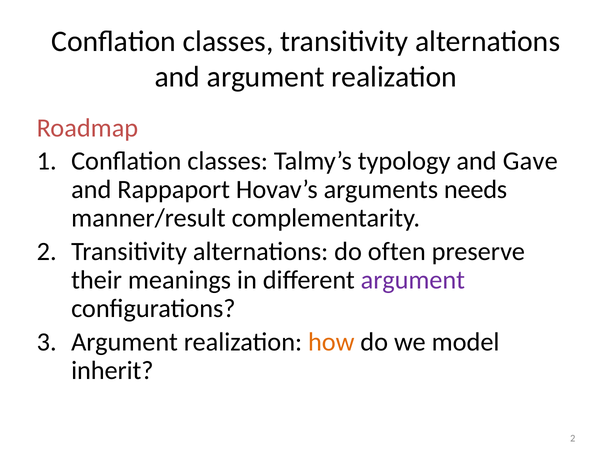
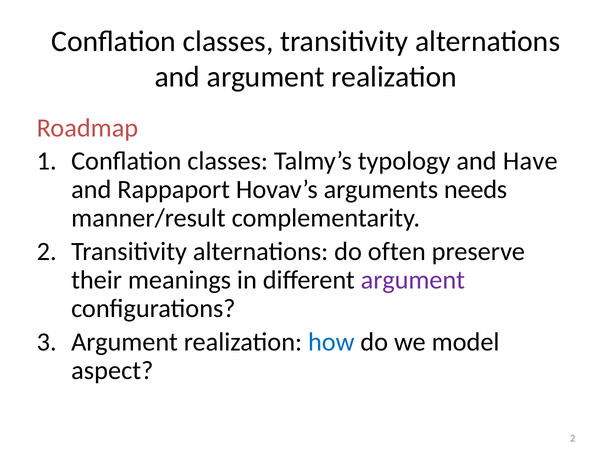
Gave: Gave -> Have
how colour: orange -> blue
inherit: inherit -> aspect
